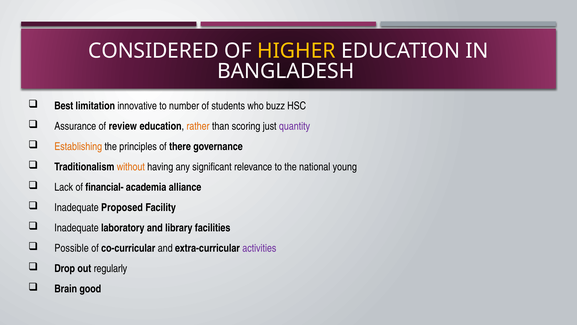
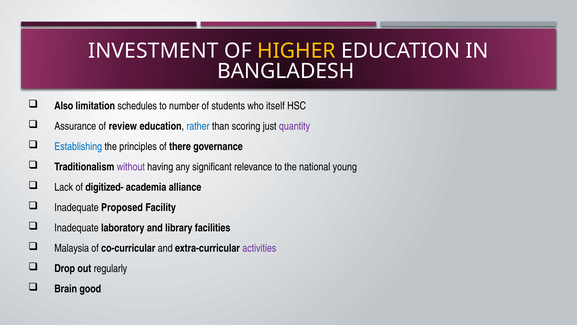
CONSIDERED: CONSIDERED -> INVESTMENT
Best: Best -> Also
innovative: innovative -> schedules
buzz: buzz -> itself
rather colour: orange -> blue
Establishing colour: orange -> blue
without colour: orange -> purple
financial-: financial- -> digitized-
Possible: Possible -> Malaysia
